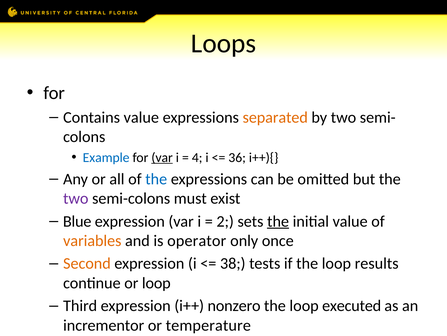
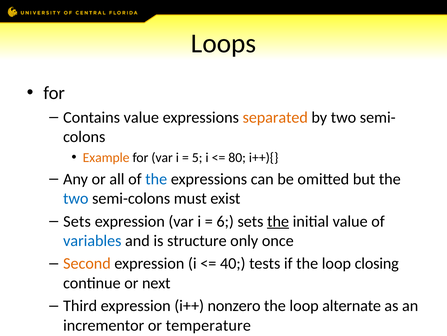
Example colour: blue -> orange
var at (162, 157) underline: present -> none
4: 4 -> 5
36: 36 -> 80
two at (76, 198) colour: purple -> blue
Blue at (77, 221): Blue -> Sets
2: 2 -> 6
variables colour: orange -> blue
operator: operator -> structure
38: 38 -> 40
results: results -> closing
or loop: loop -> next
executed: executed -> alternate
